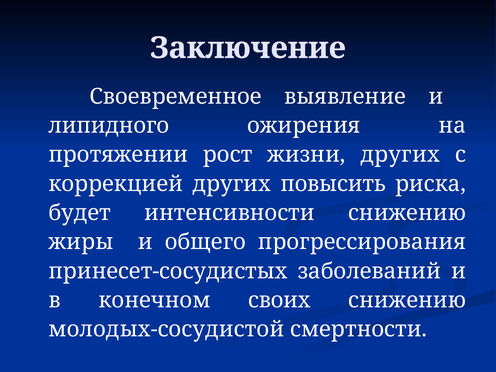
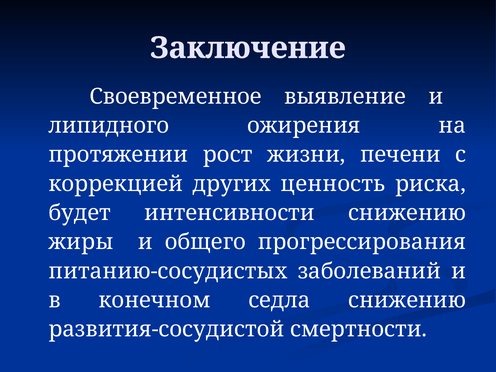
жизни других: других -> печени
повысить: повысить -> ценность
принесет-сосудистых: принесет-сосудистых -> питанию-сосудистых
своих: своих -> седла
молодых-сосудистой: молодых-сосудистой -> развития-сосудистой
